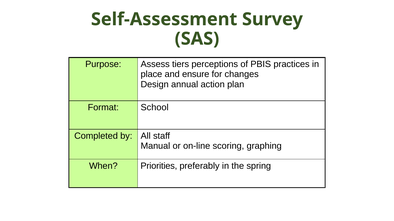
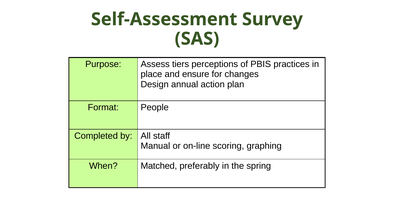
School: School -> People
Priorities: Priorities -> Matched
